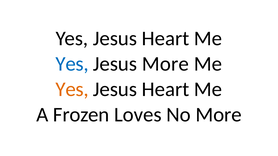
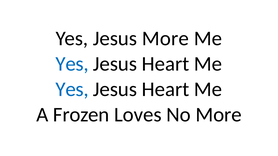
Heart at (165, 39): Heart -> More
More at (165, 64): More -> Heart
Yes at (72, 89) colour: orange -> blue
